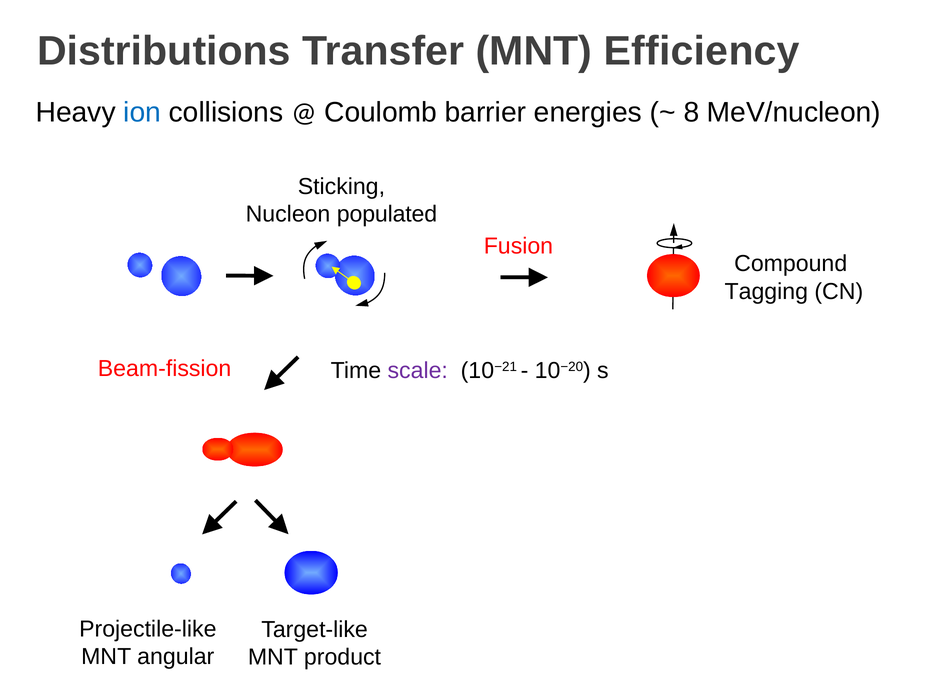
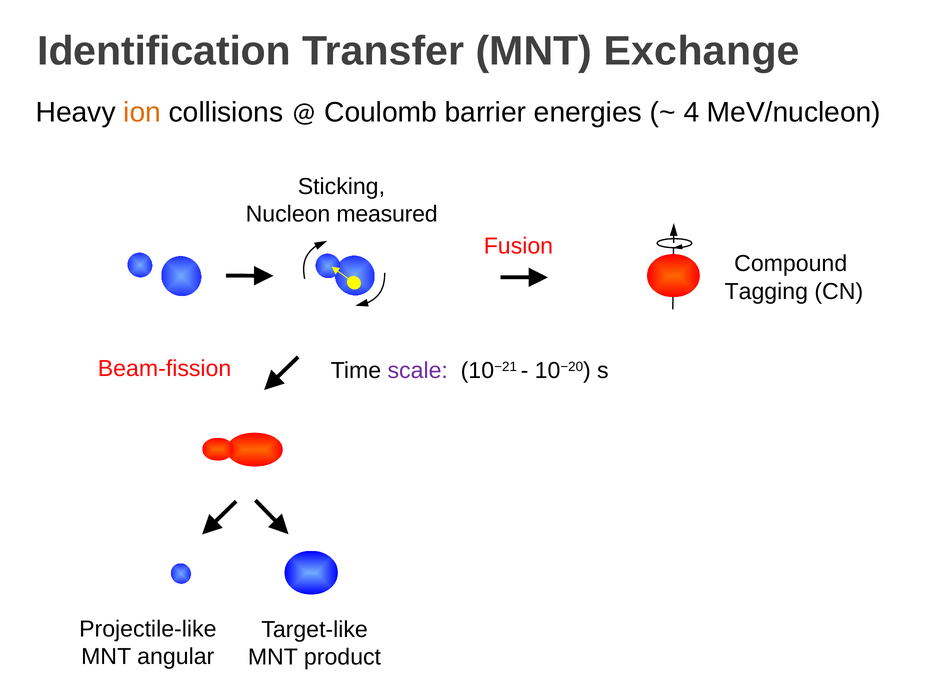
Distributions: Distributions -> Identification
Efficiency: Efficiency -> Exchange
ion colour: blue -> orange
8: 8 -> 4
populated: populated -> measured
